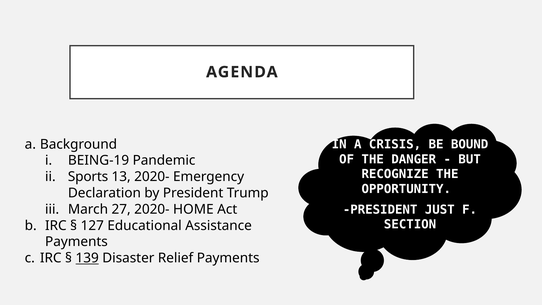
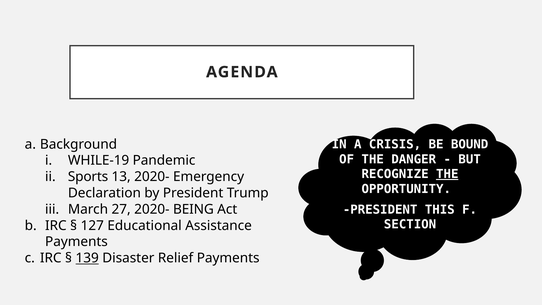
BEING-19: BEING-19 -> WHILE-19
THE at (447, 174) underline: none -> present
JUST: JUST -> THIS
HOME: HOME -> BEING
